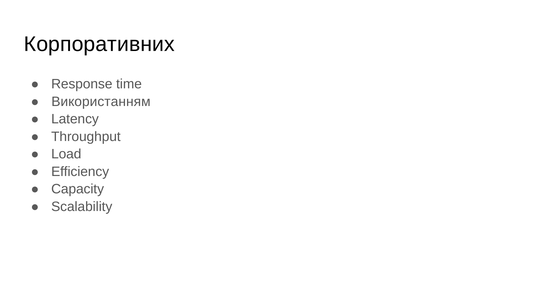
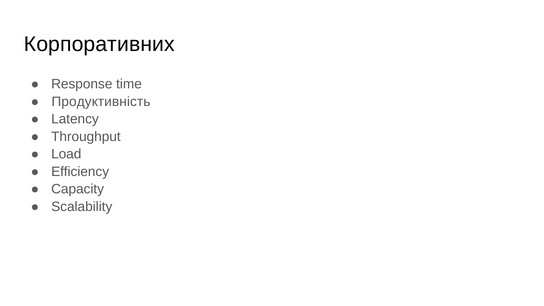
Використанням: Використанням -> Продуктивність
